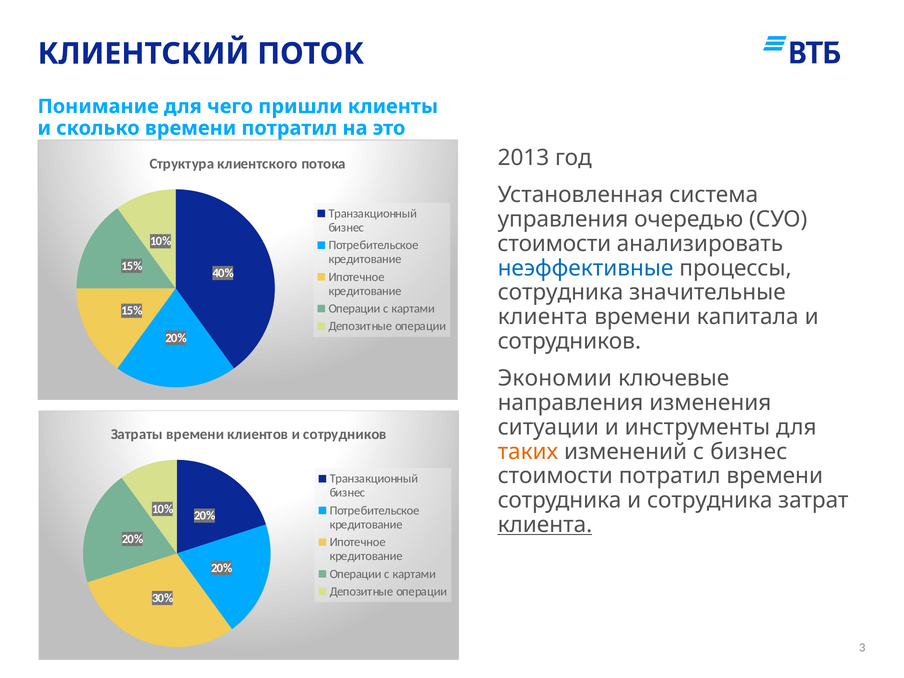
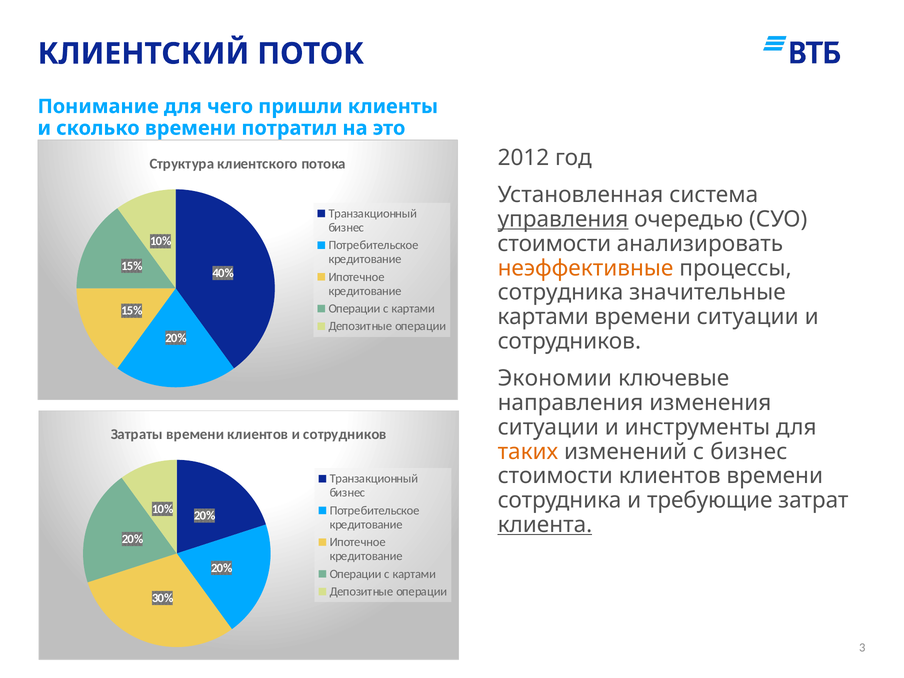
2013: 2013 -> 2012
управления underline: none -> present
неэффективные colour: blue -> orange
клиента at (543, 317): клиента -> картами
времени капитала: капитала -> ситуации
стоимости потратил: потратил -> клиентов
и сотрудника: сотрудника -> требующие
